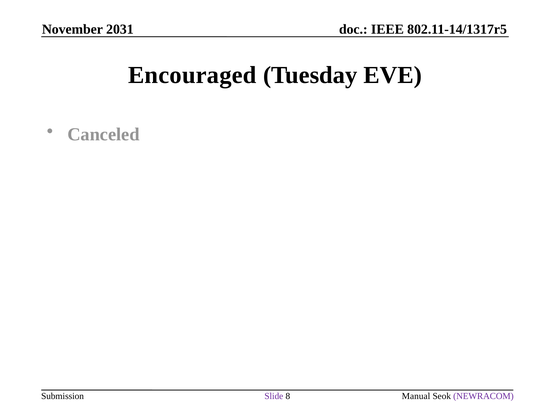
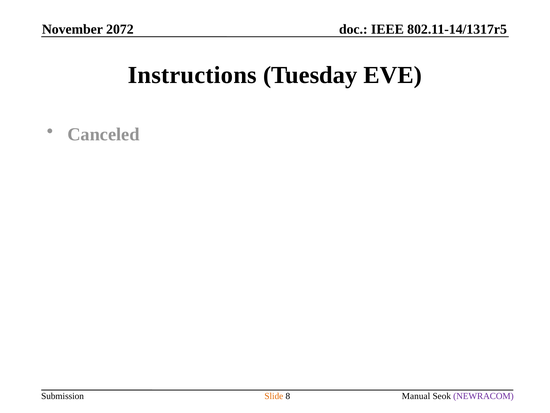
2031: 2031 -> 2072
Encouraged: Encouraged -> Instructions
Slide colour: purple -> orange
